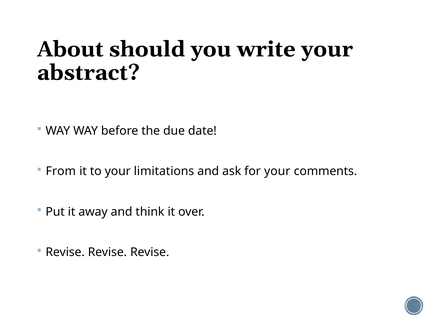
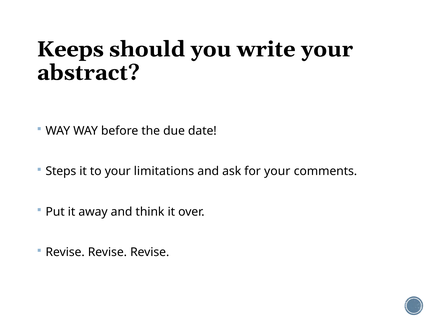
About: About -> Keeps
From: From -> Steps
